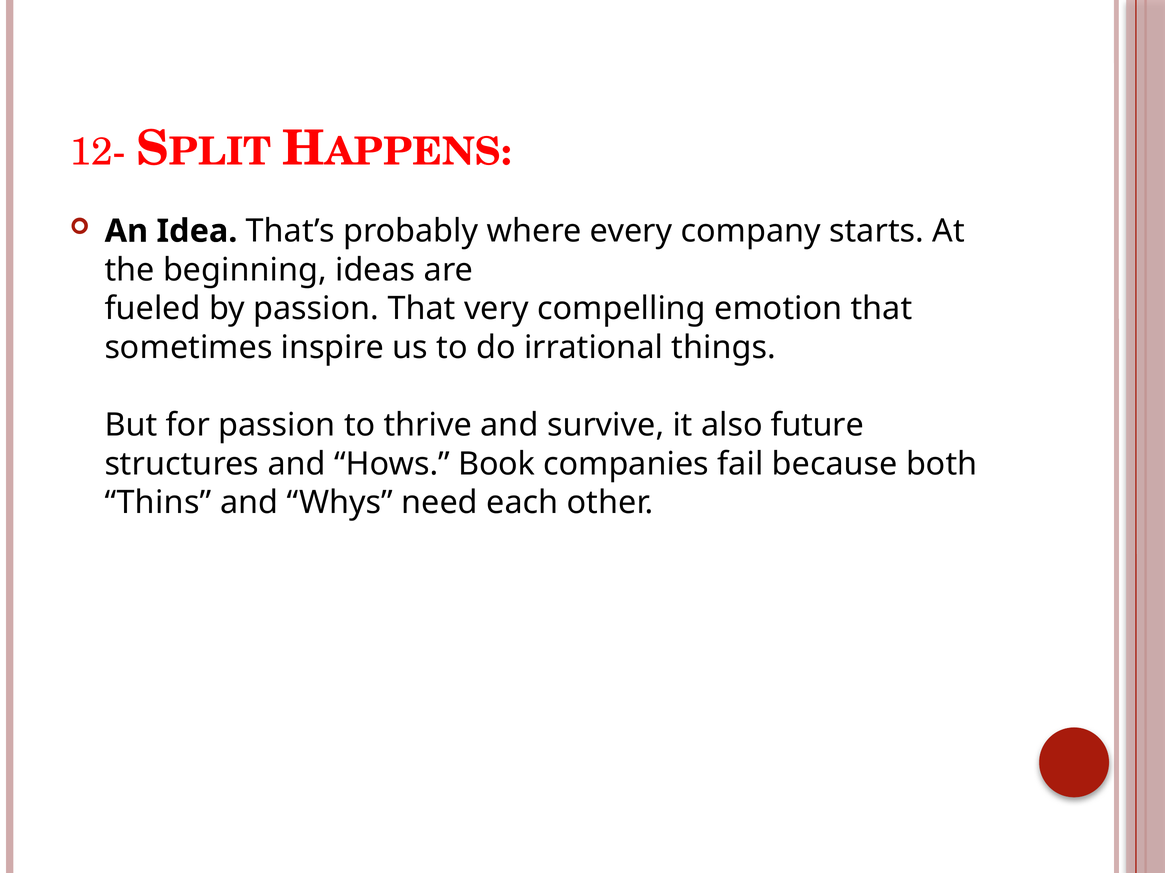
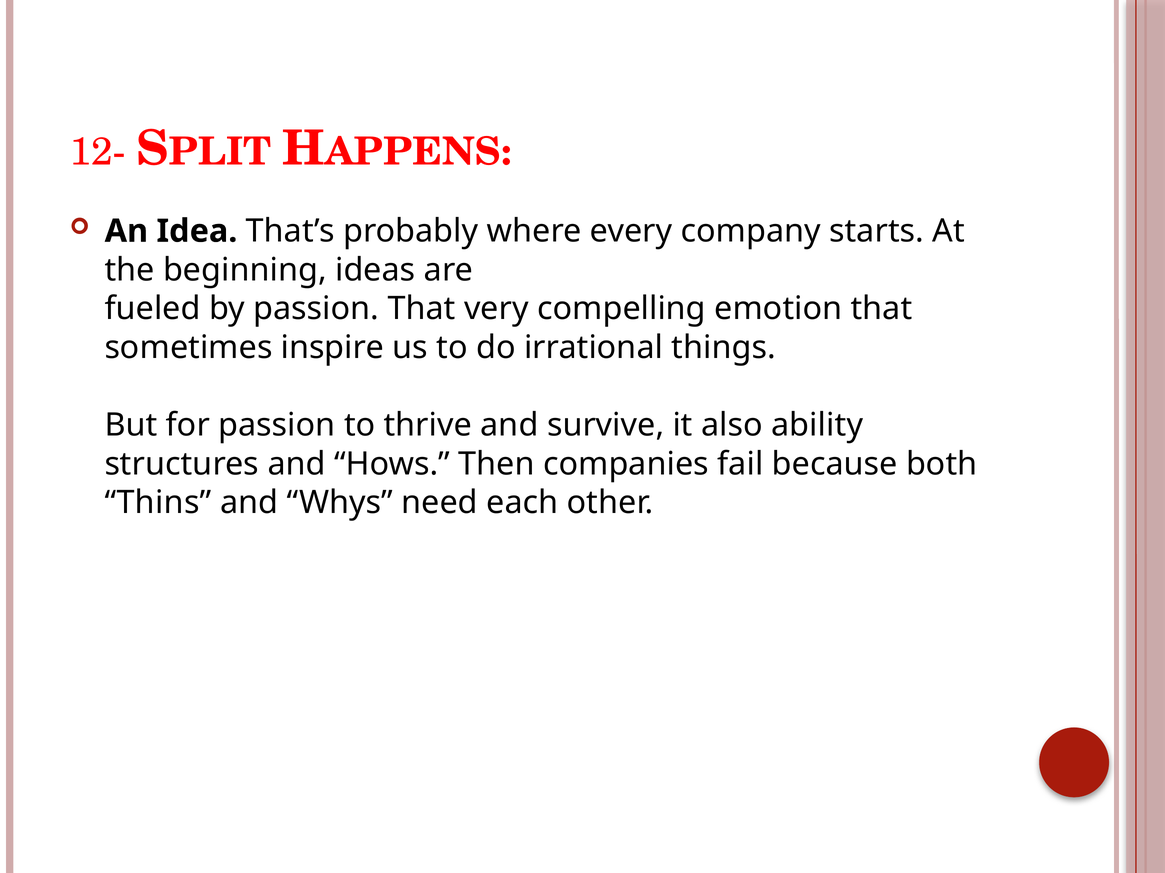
future: future -> ability
Book: Book -> Then
